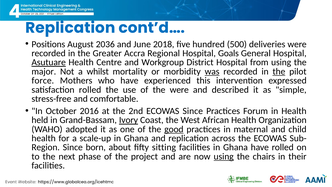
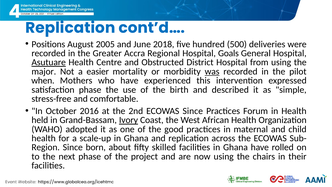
2036: 2036 -> 2005
Workgroup: Workgroup -> Obstructed
whilst: whilst -> easier
the at (279, 71) underline: present -> none
force: force -> when
satisfaction rolled: rolled -> phase
the were: were -> birth
good underline: present -> none
sitting: sitting -> skilled
using at (224, 156) underline: present -> none
